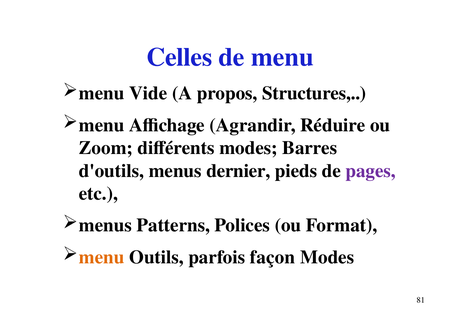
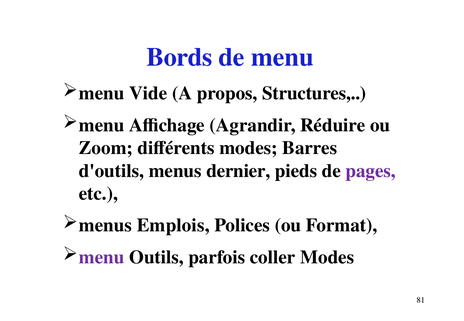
Celles: Celles -> Bords
Patterns: Patterns -> Emplois
menu at (102, 257) colour: orange -> purple
façon: façon -> coller
